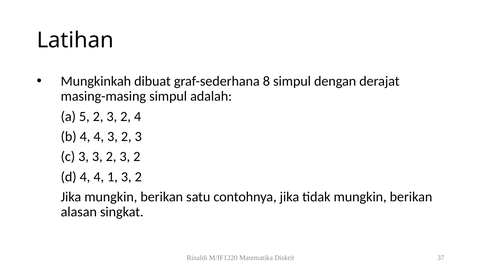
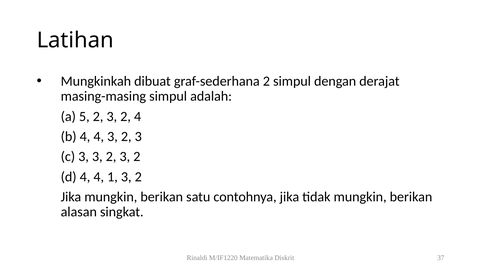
graf-sederhana 8: 8 -> 2
